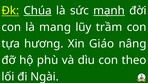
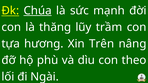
mạnh underline: present -> none
mang: mang -> thăng
Giáo: Giáo -> Trên
